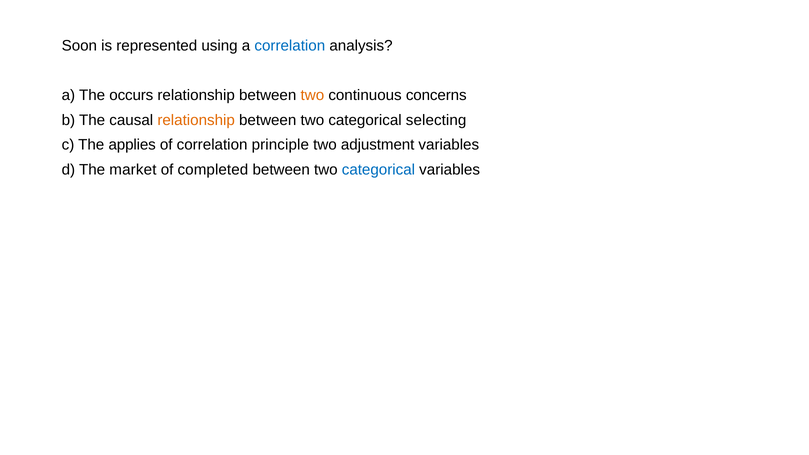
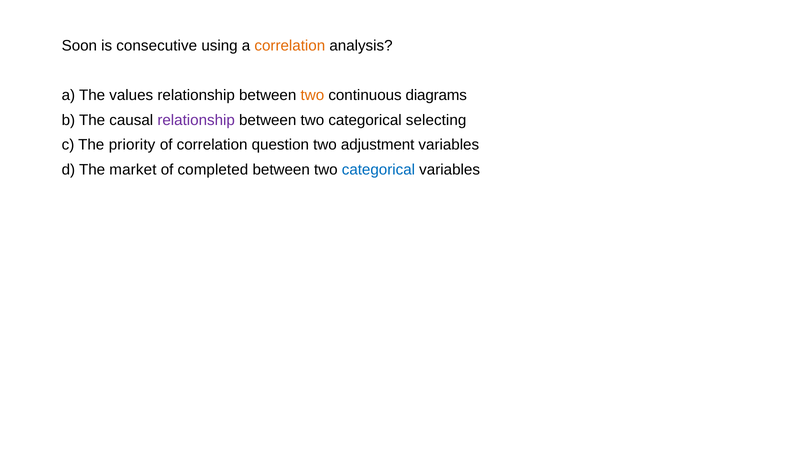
represented: represented -> consecutive
correlation at (290, 46) colour: blue -> orange
occurs: occurs -> values
concerns: concerns -> diagrams
relationship at (196, 120) colour: orange -> purple
applies: applies -> priority
principle: principle -> question
